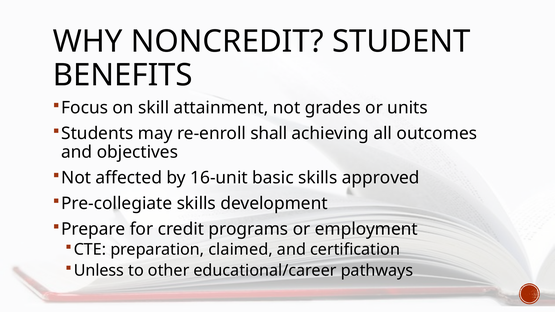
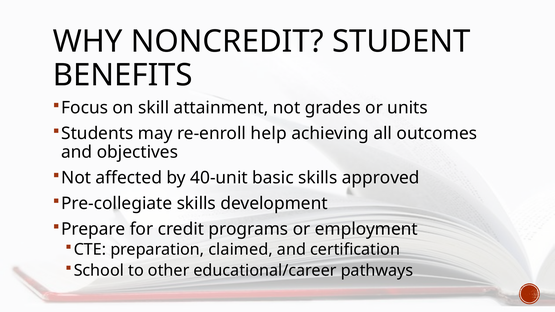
shall: shall -> help
16-unit: 16-unit -> 40-unit
Unless: Unless -> School
